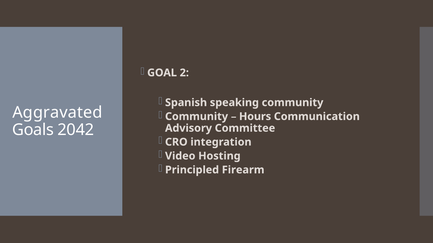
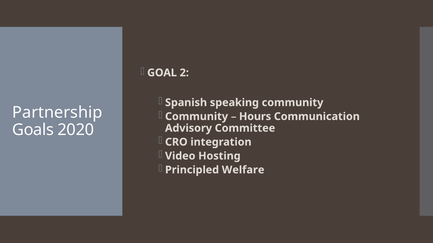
Aggravated: Aggravated -> Partnership
2042: 2042 -> 2020
Firearm: Firearm -> Welfare
